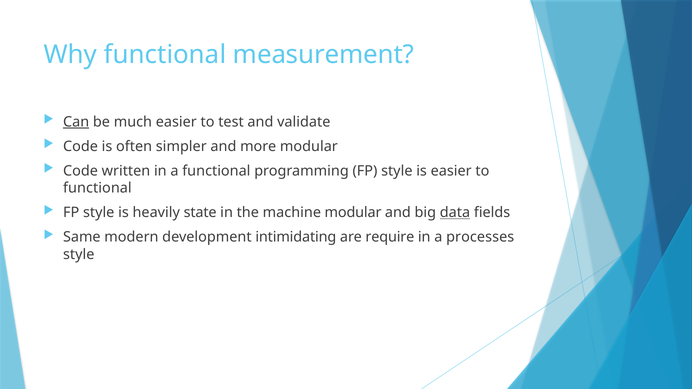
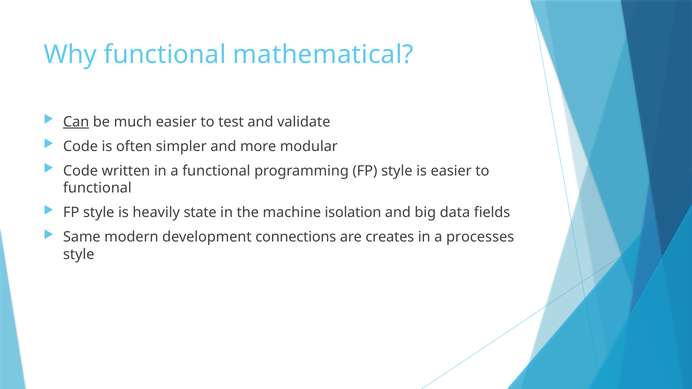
measurement: measurement -> mathematical
machine modular: modular -> isolation
data underline: present -> none
intimidating: intimidating -> connections
require: require -> creates
